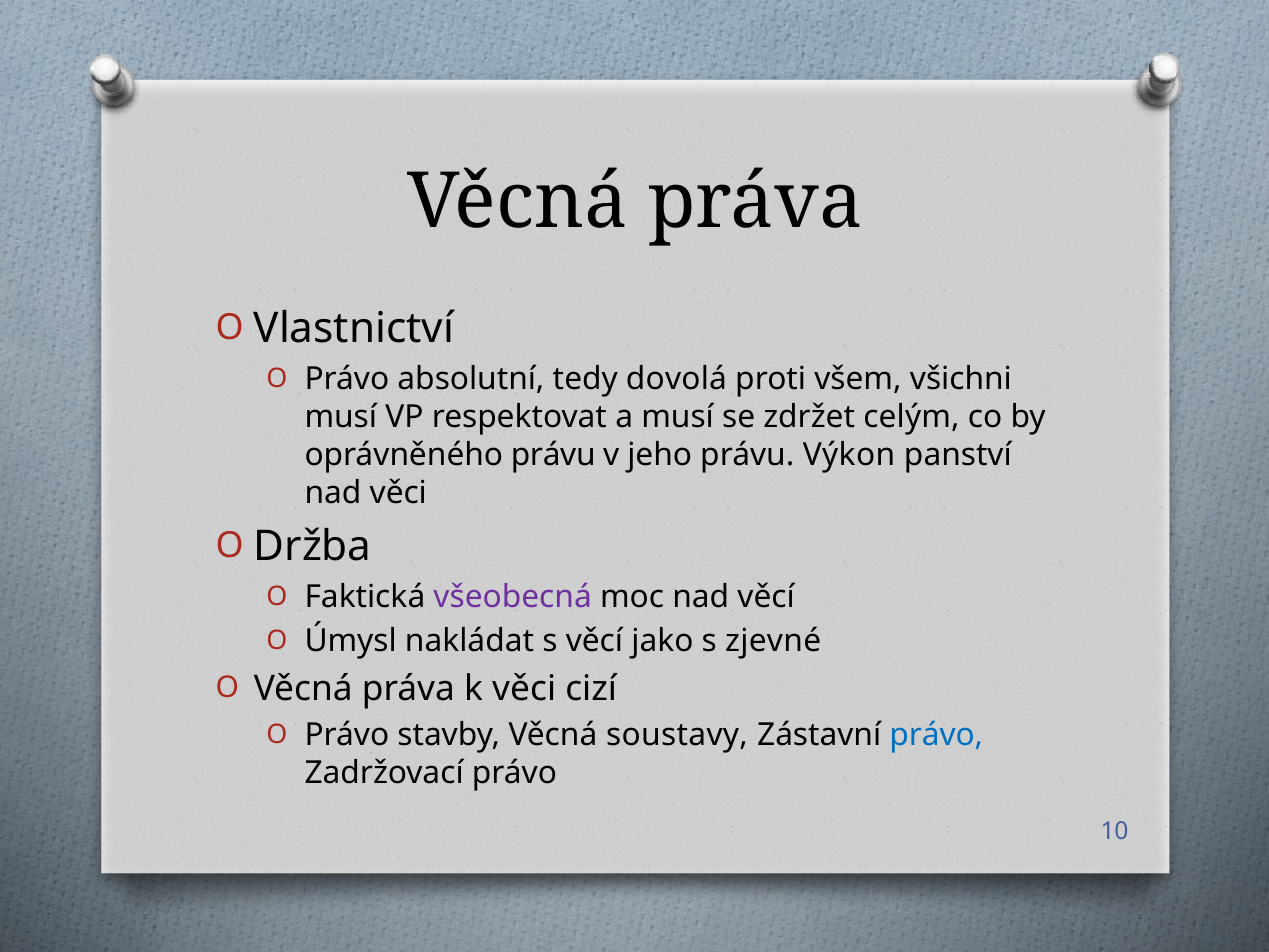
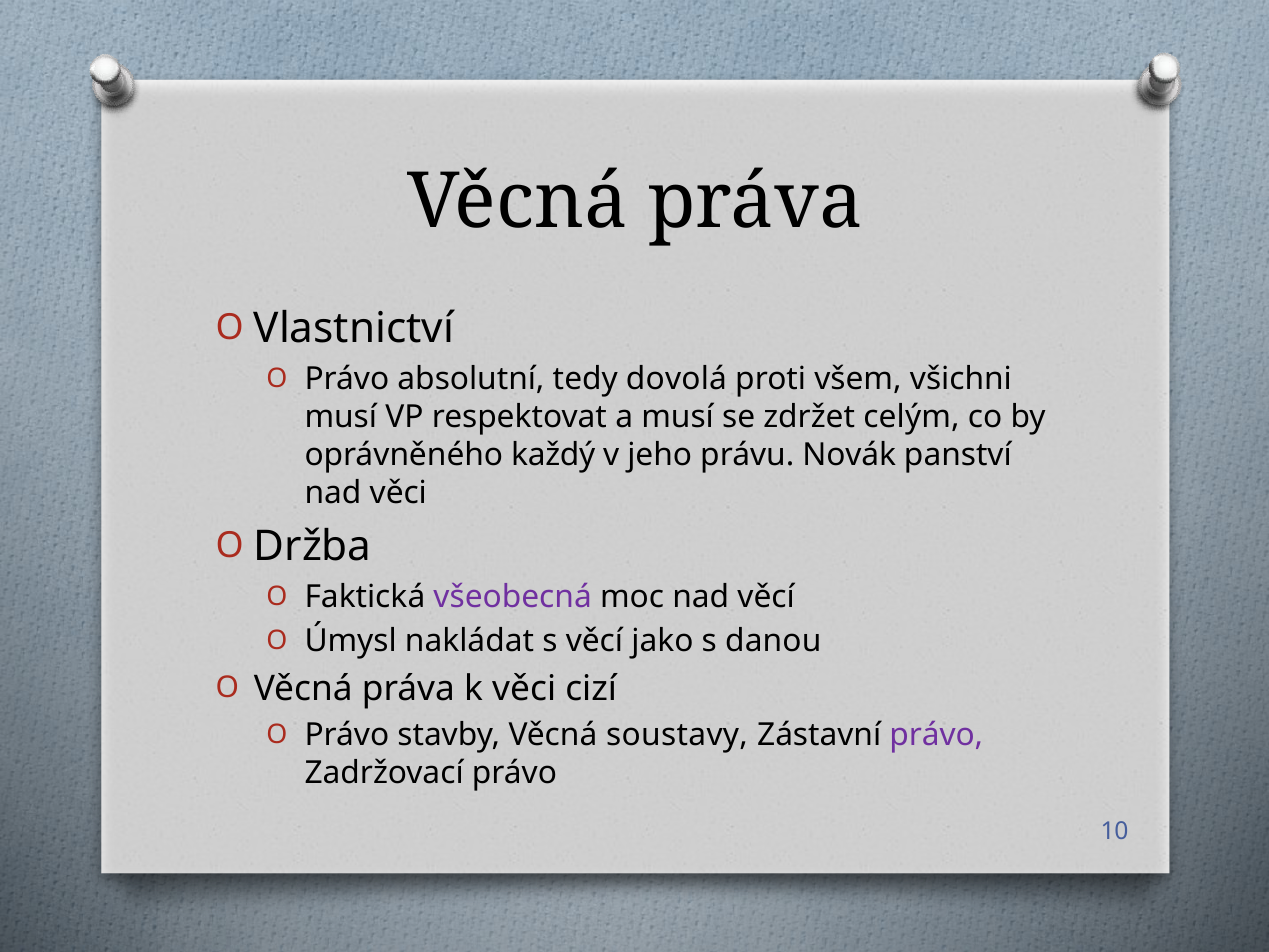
oprávněného právu: právu -> každý
Výkon: Výkon -> Novák
zjevné: zjevné -> danou
právo at (936, 735) colour: blue -> purple
